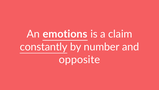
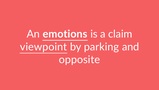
constantly: constantly -> viewpoint
number: number -> parking
